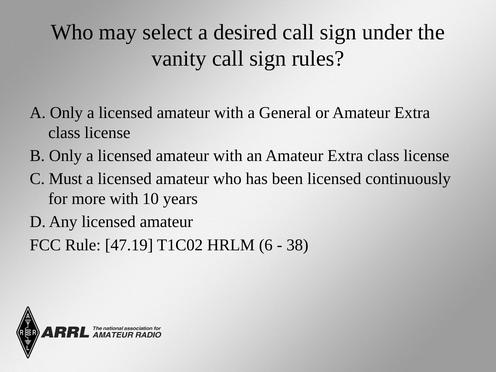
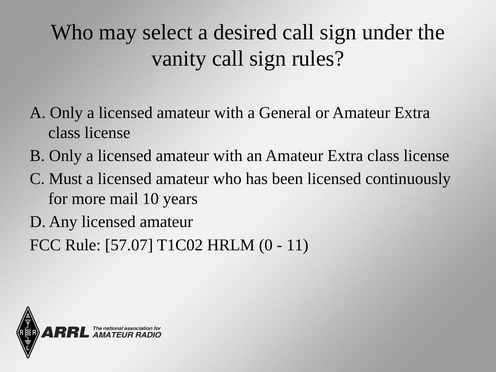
more with: with -> mail
47.19: 47.19 -> 57.07
6: 6 -> 0
38: 38 -> 11
